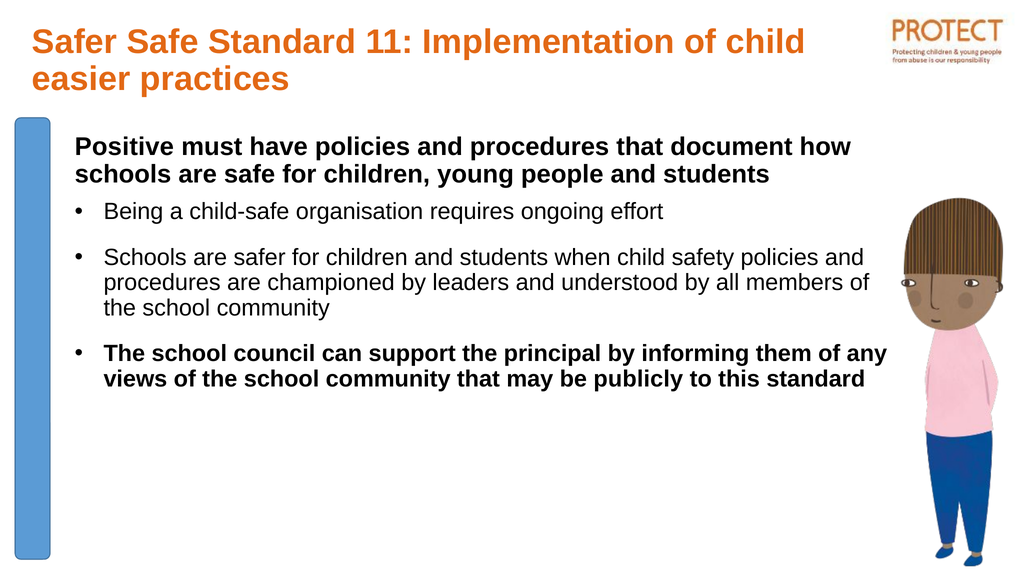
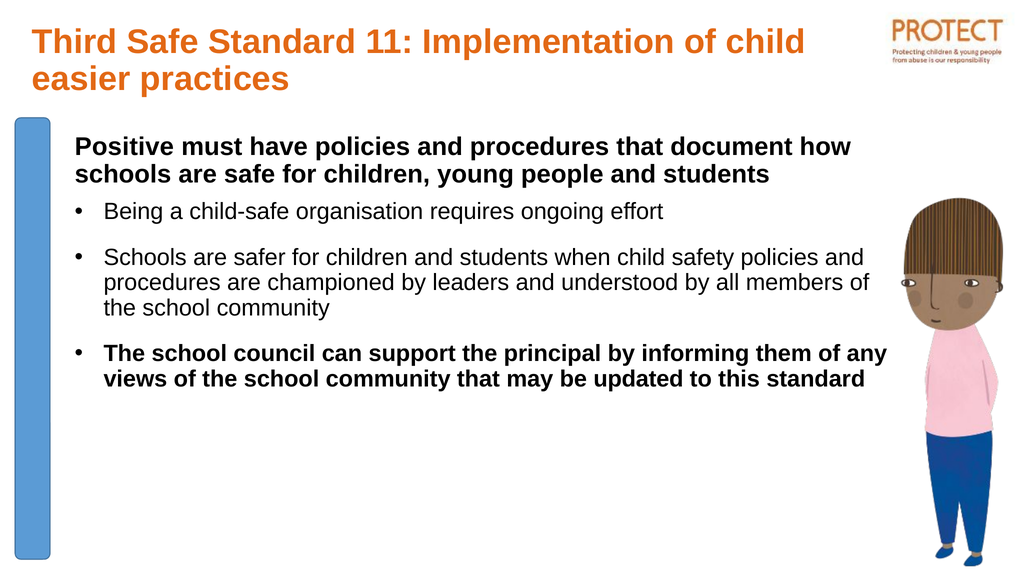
Safer at (75, 42): Safer -> Third
publicly: publicly -> updated
